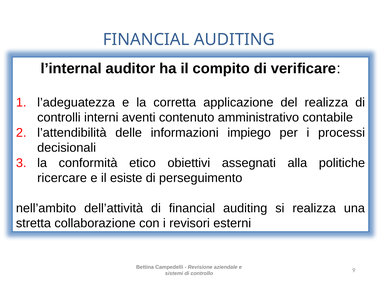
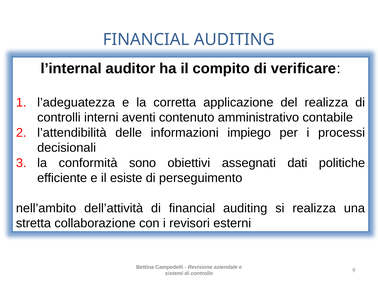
etico: etico -> sono
alla: alla -> dati
ricercare: ricercare -> efficiente
